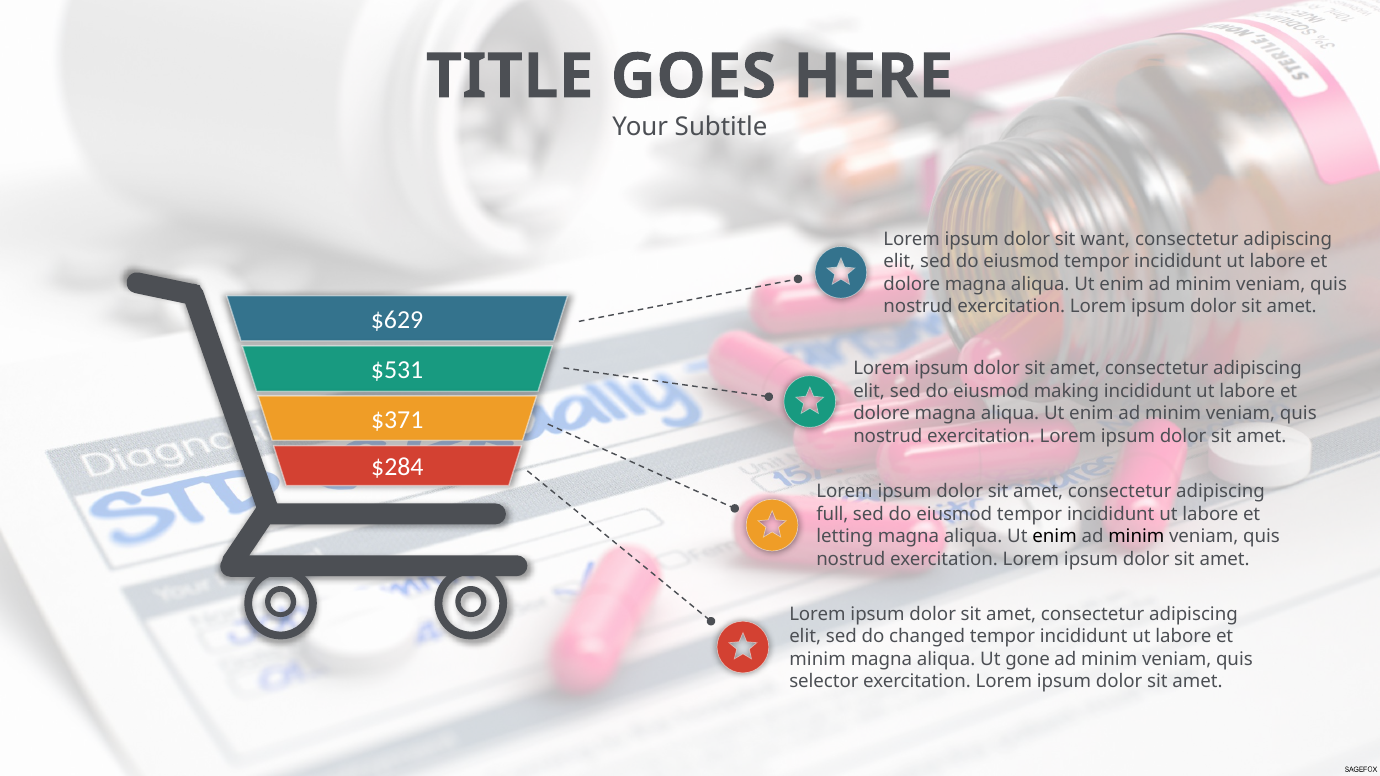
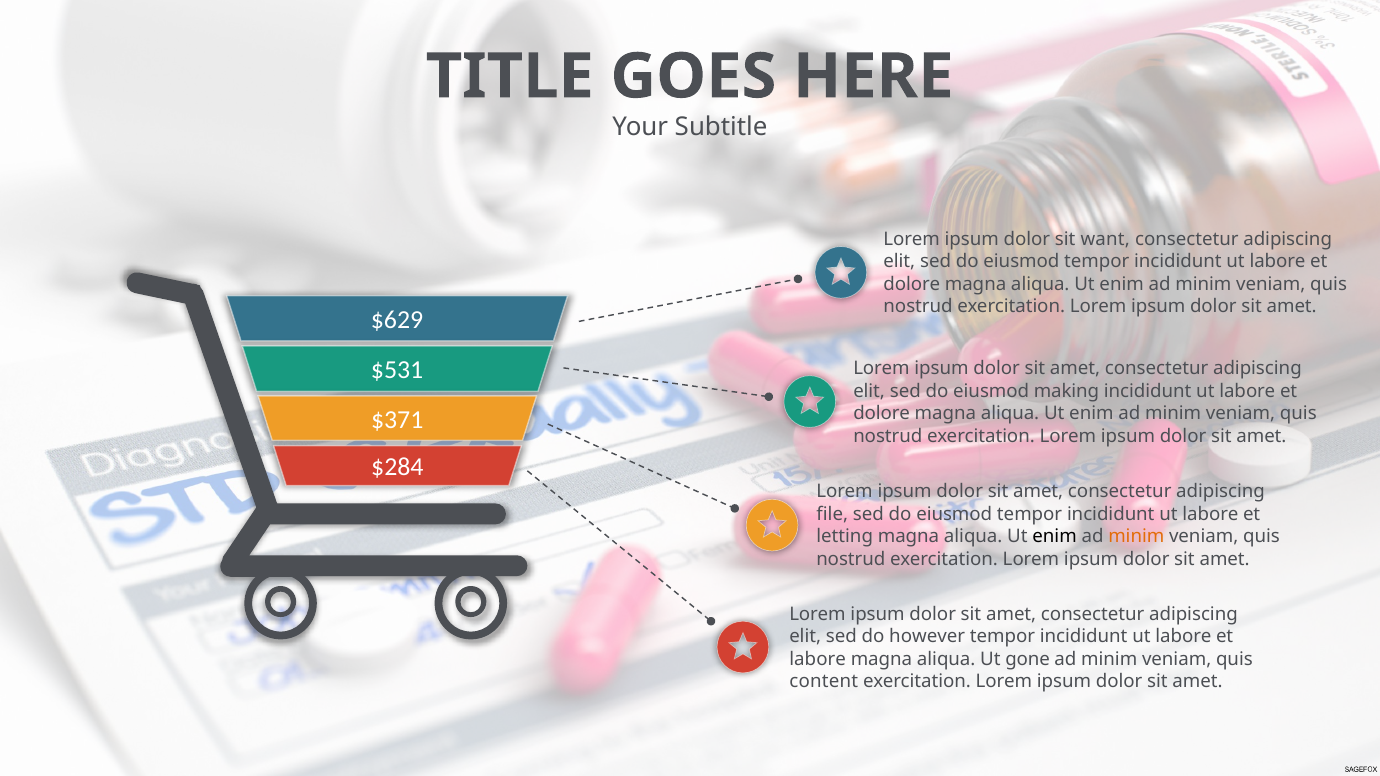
full: full -> file
minim at (1136, 537) colour: black -> orange
changed: changed -> however
minim at (818, 659): minim -> labore
selector: selector -> content
